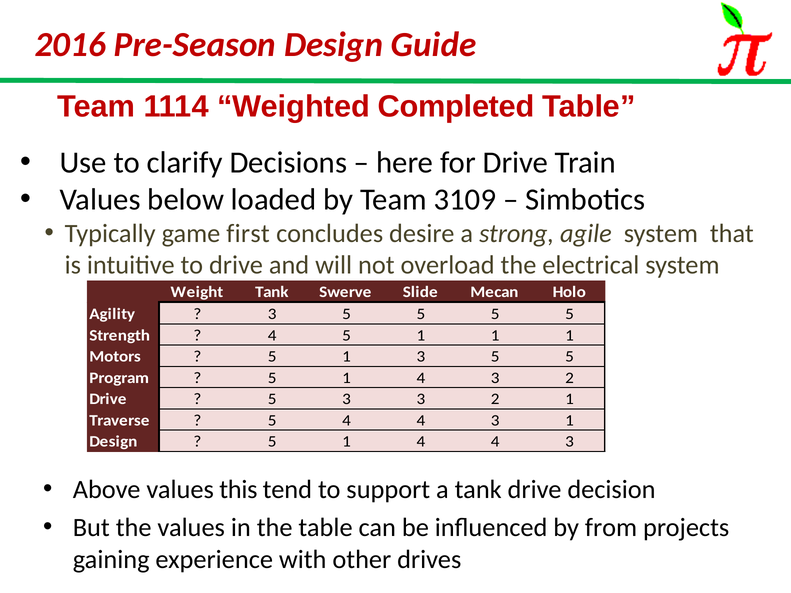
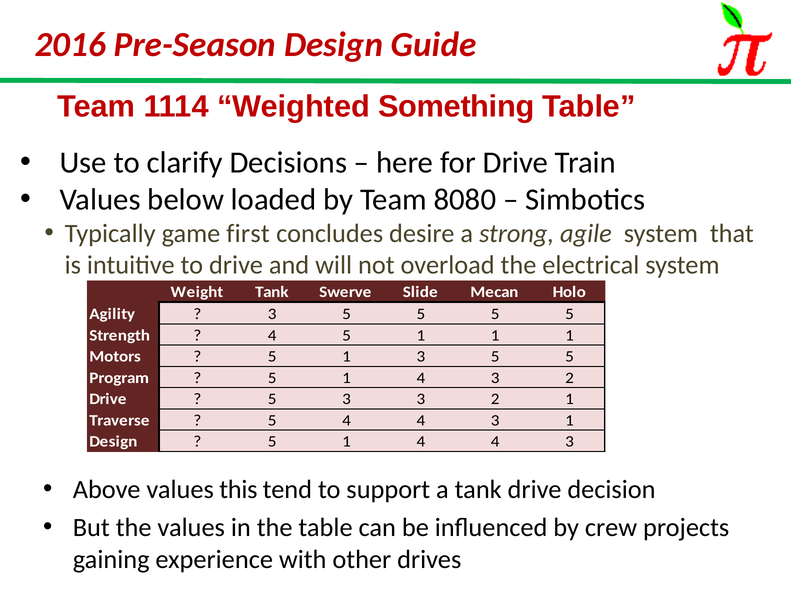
Completed: Completed -> Something
3109: 3109 -> 8080
from: from -> crew
